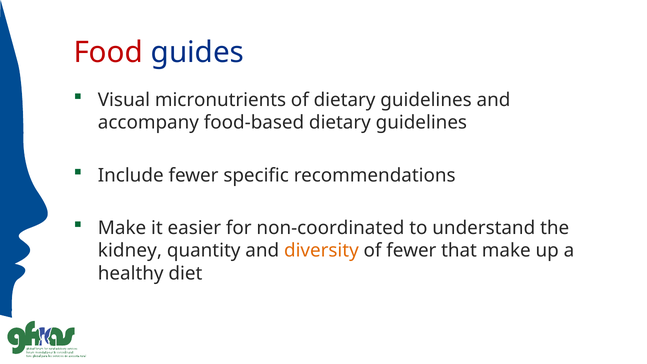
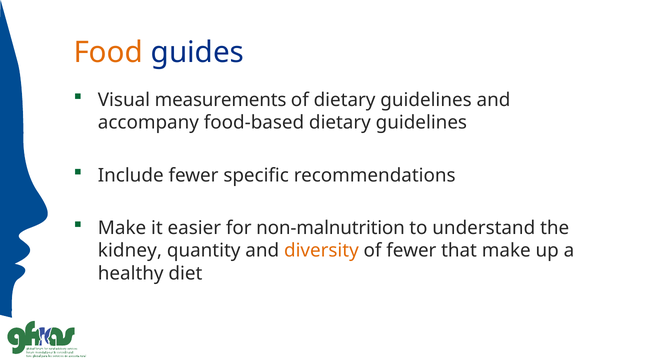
Food colour: red -> orange
micronutrients: micronutrients -> measurements
non-coordinated: non-coordinated -> non-malnutrition
